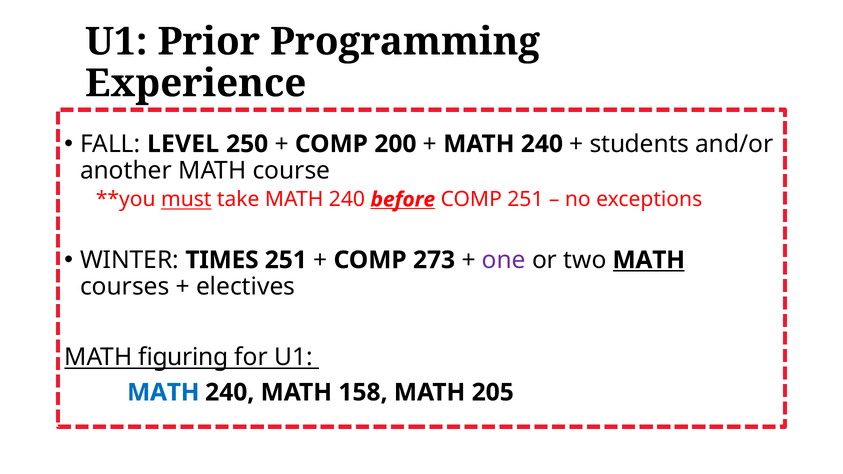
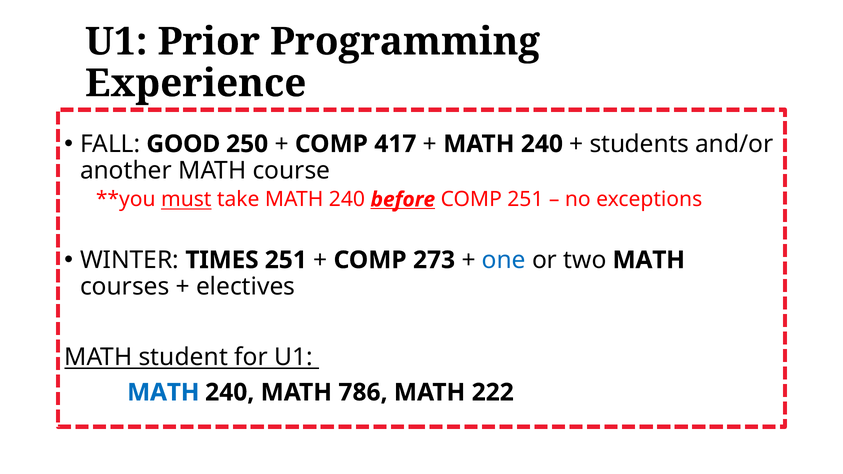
LEVEL: LEVEL -> GOOD
200: 200 -> 417
one colour: purple -> blue
MATH at (649, 260) underline: present -> none
figuring: figuring -> student
158: 158 -> 786
205: 205 -> 222
